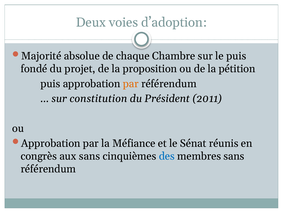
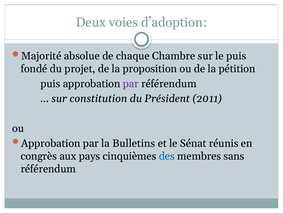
par at (131, 83) colour: orange -> purple
Méfiance: Méfiance -> Bulletins
aux sans: sans -> pays
